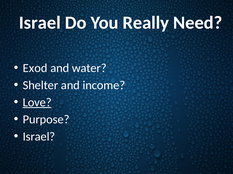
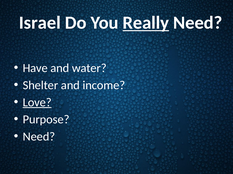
Really underline: none -> present
Exod: Exod -> Have
Israel at (39, 137): Israel -> Need
